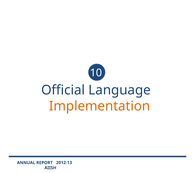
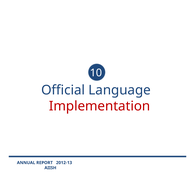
Implementation colour: orange -> red
